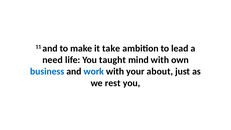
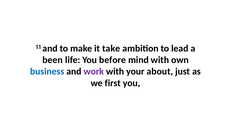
need: need -> been
taught: taught -> before
work colour: blue -> purple
rest: rest -> first
